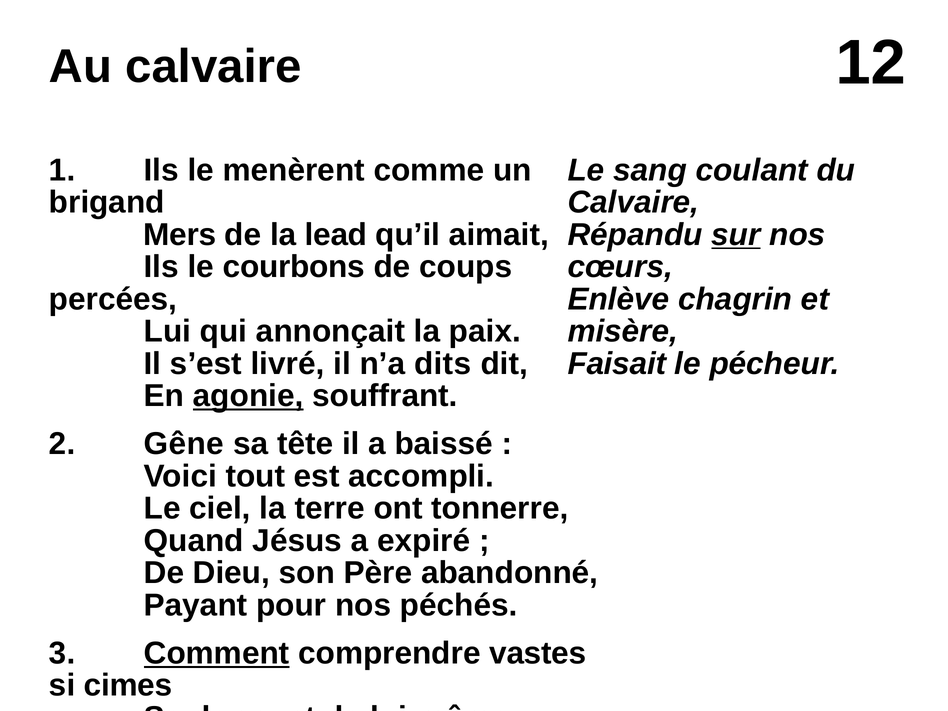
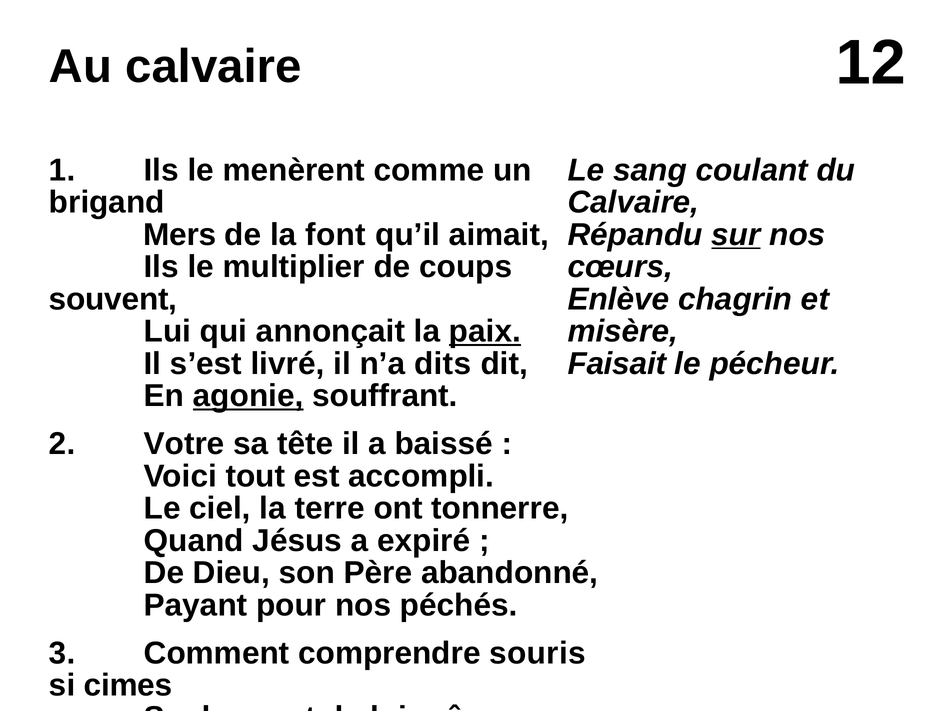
lead: lead -> font
courbons: courbons -> multiplier
percées: percées -> souvent
paix underline: none -> present
Gêne: Gêne -> Votre
Comment underline: present -> none
vastes: vastes -> souris
